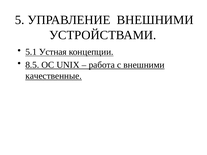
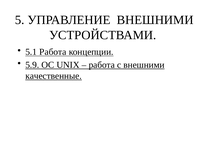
5.1 Устная: Устная -> Работа
8.5: 8.5 -> 5.9
